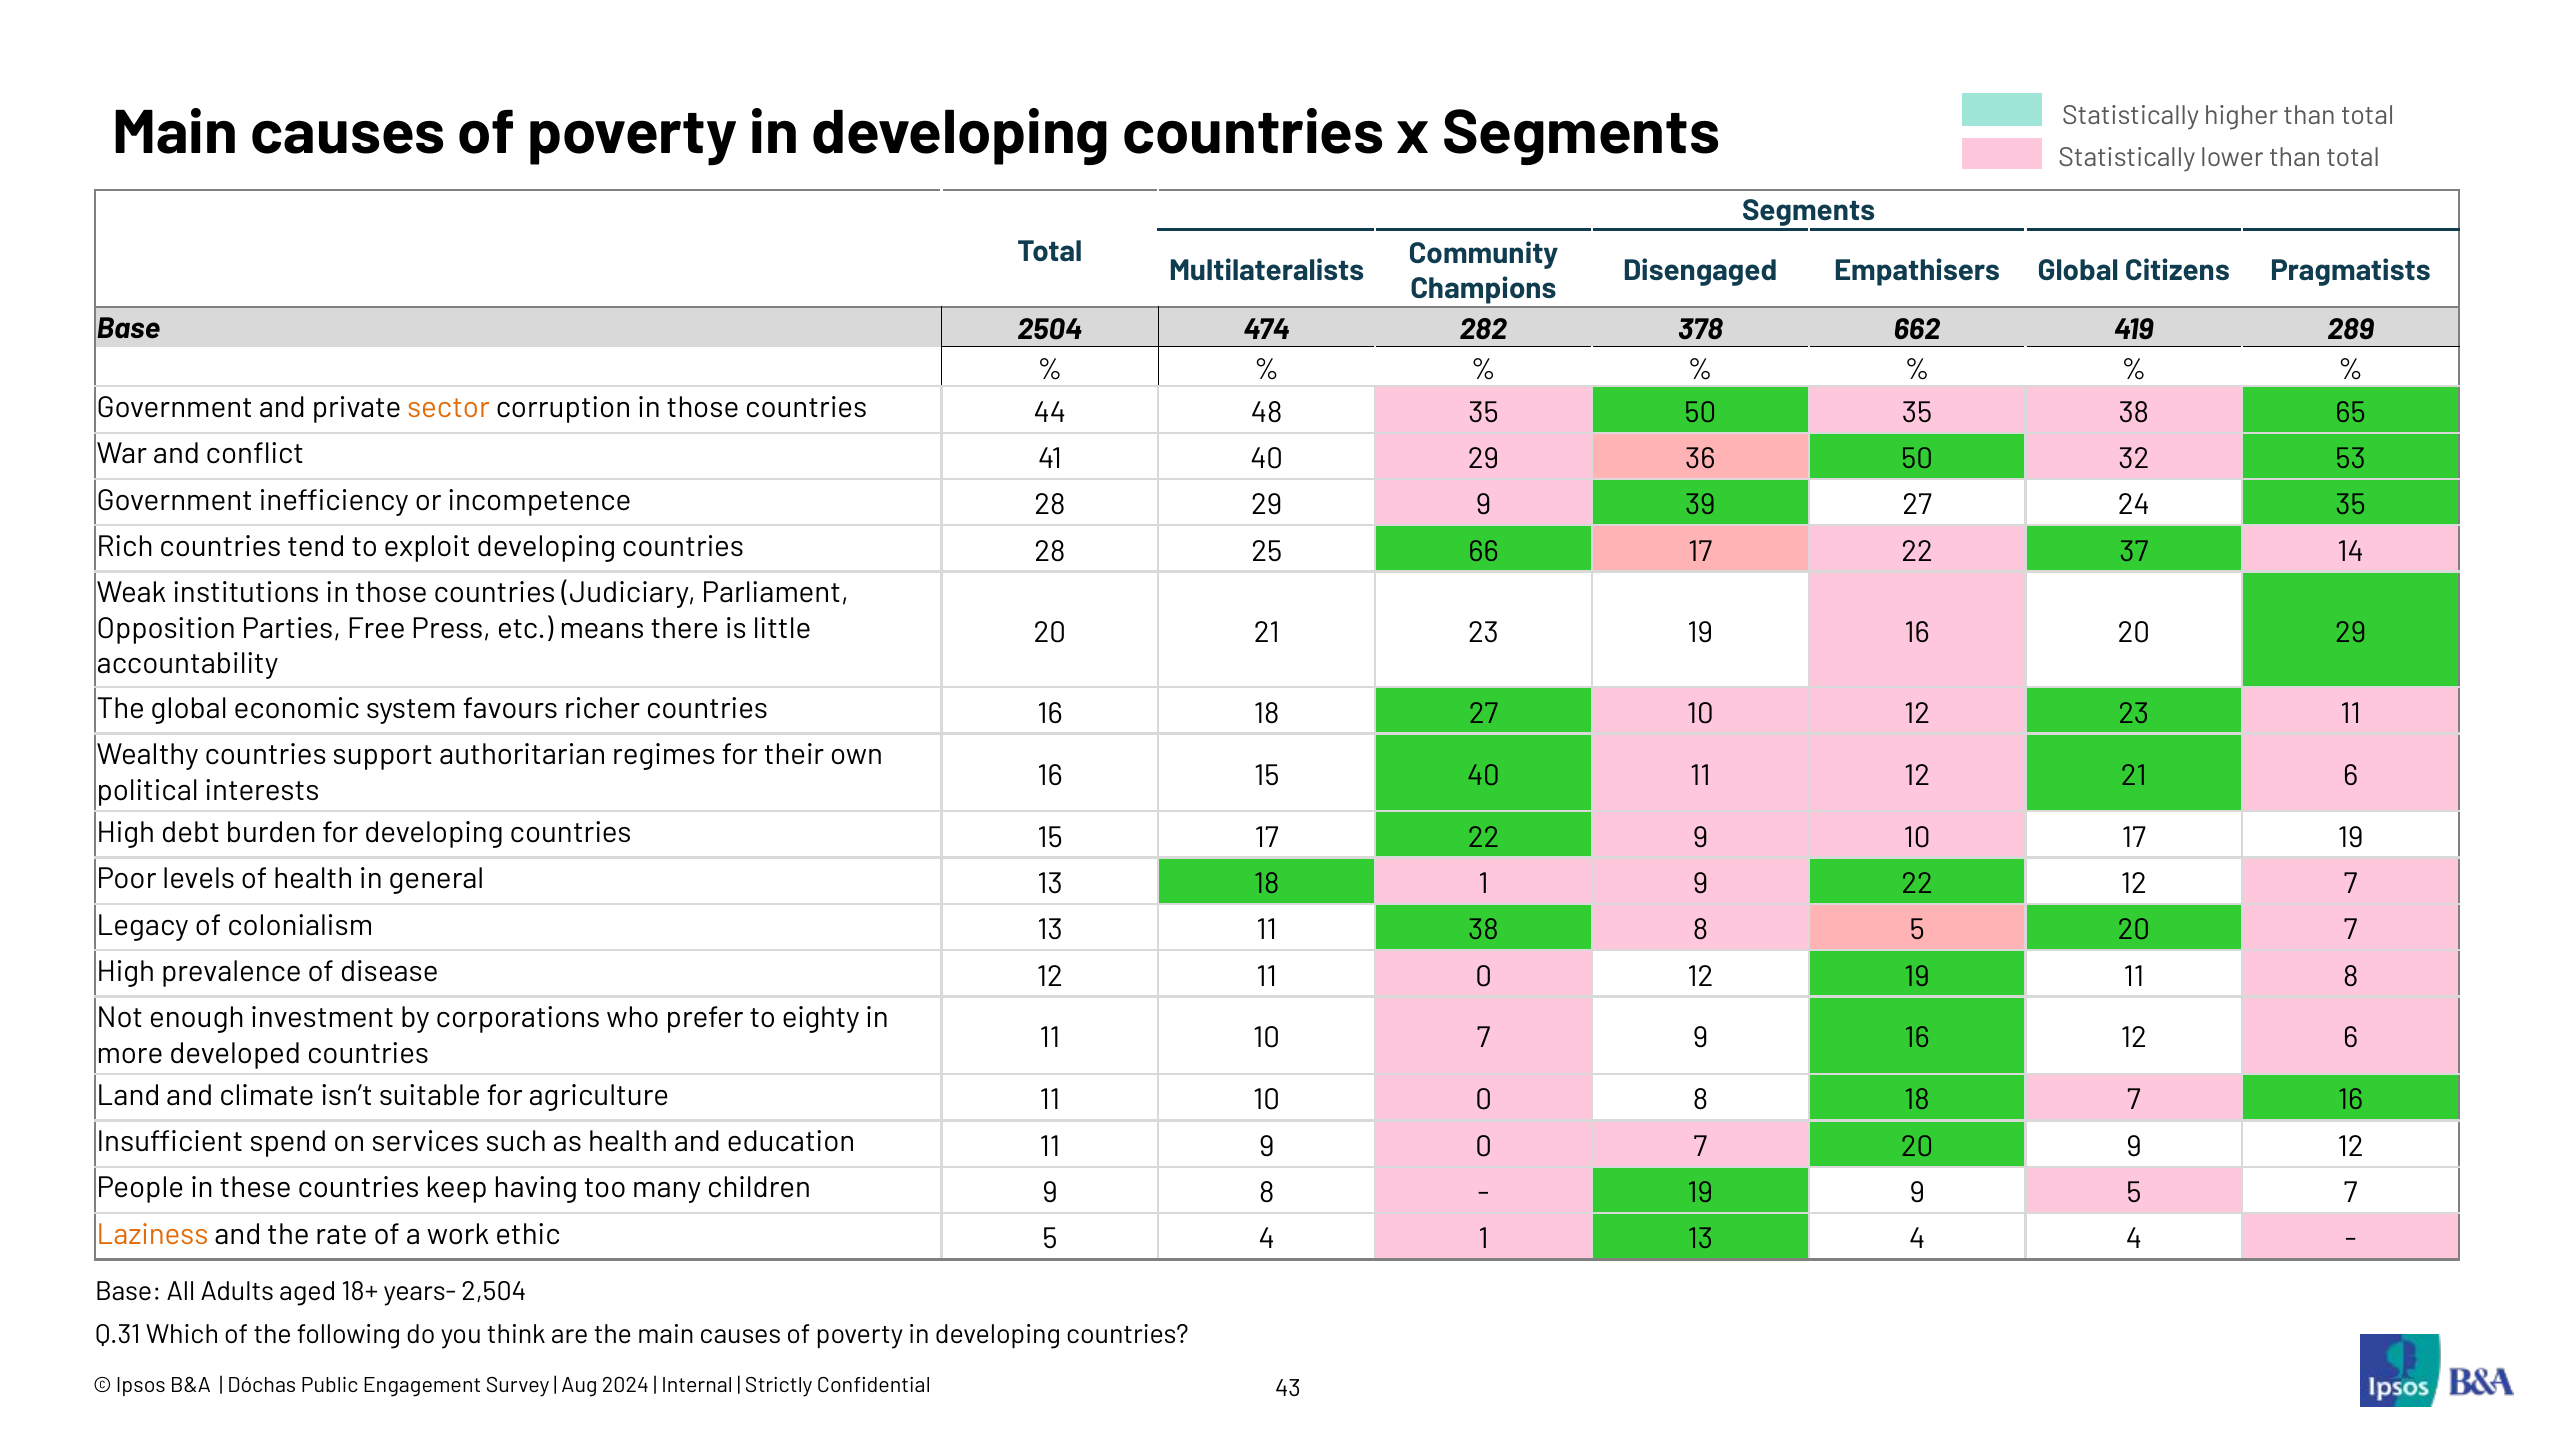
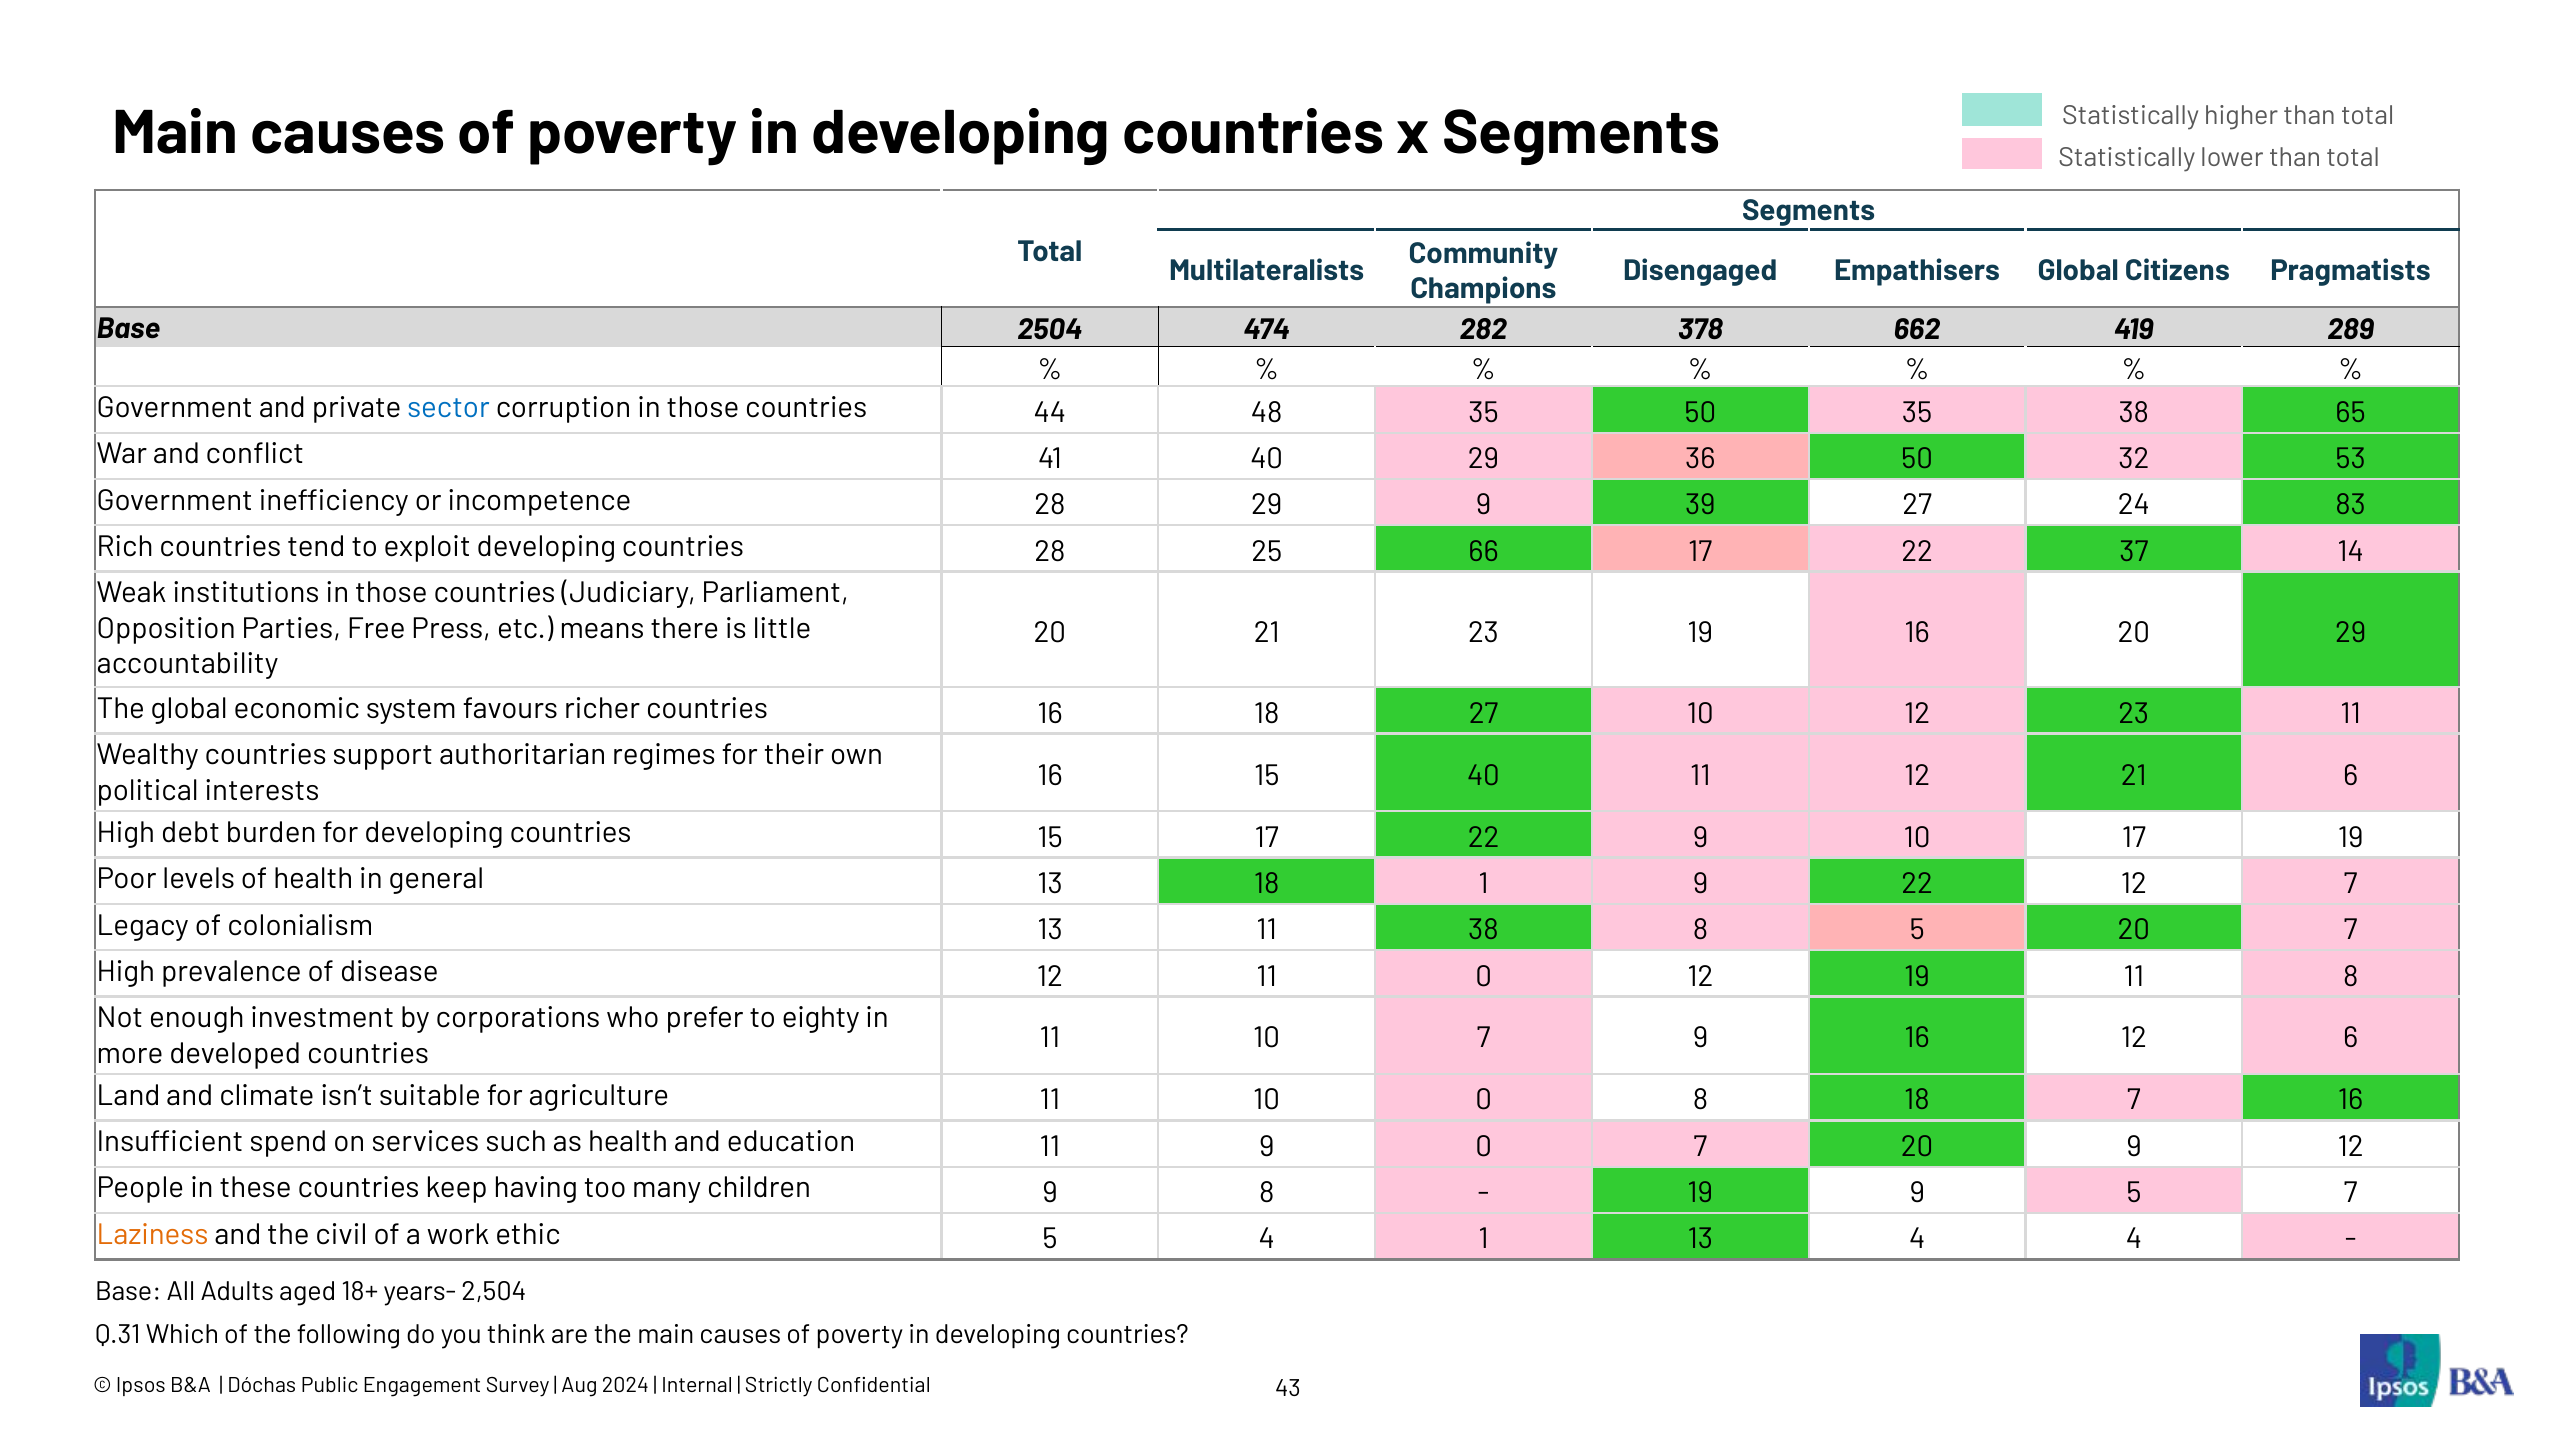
sector colour: orange -> blue
24 35: 35 -> 83
rate: rate -> civil
